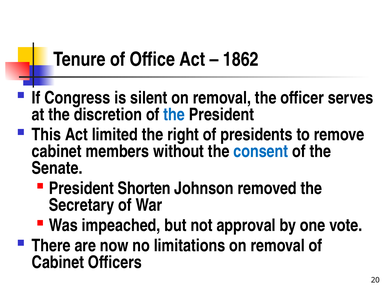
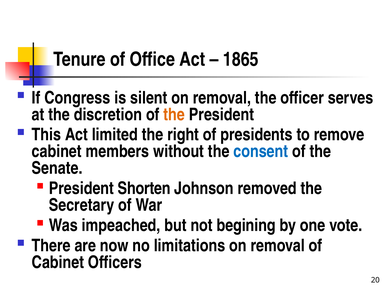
1862: 1862 -> 1865
the at (174, 115) colour: blue -> orange
approval: approval -> begining
